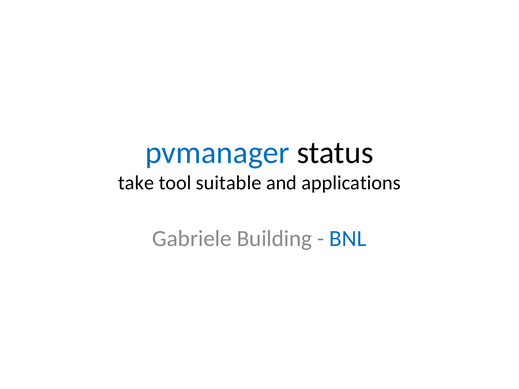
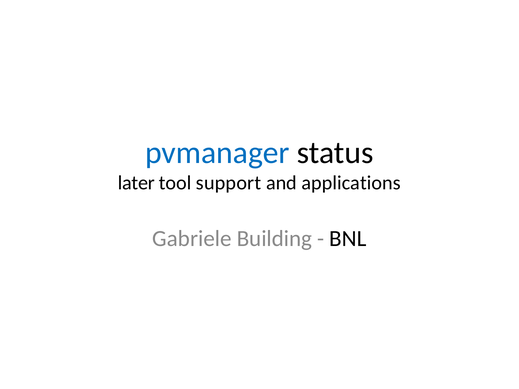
take: take -> later
suitable: suitable -> support
BNL colour: blue -> black
